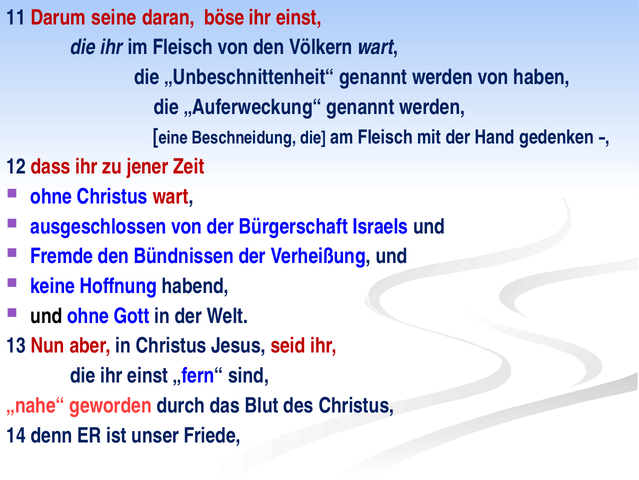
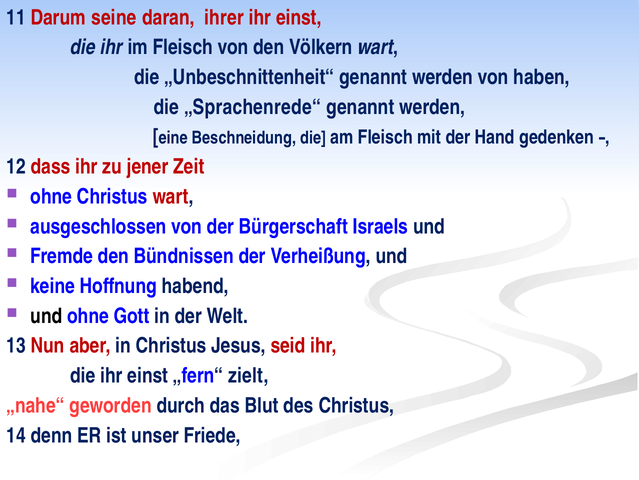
böse: böse -> ihrer
„Auferweckung“: „Auferweckung“ -> „Sprachenrede“
sind: sind -> zielt
